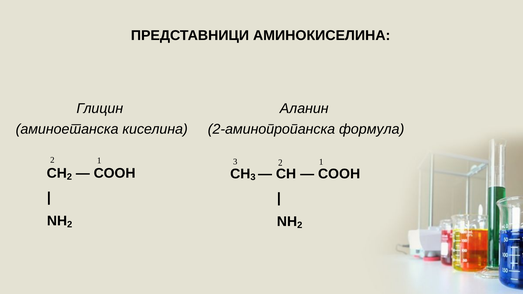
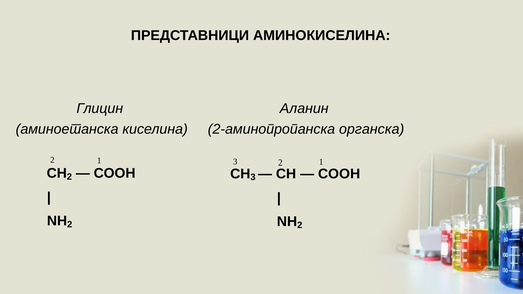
формула: формула -> органска
